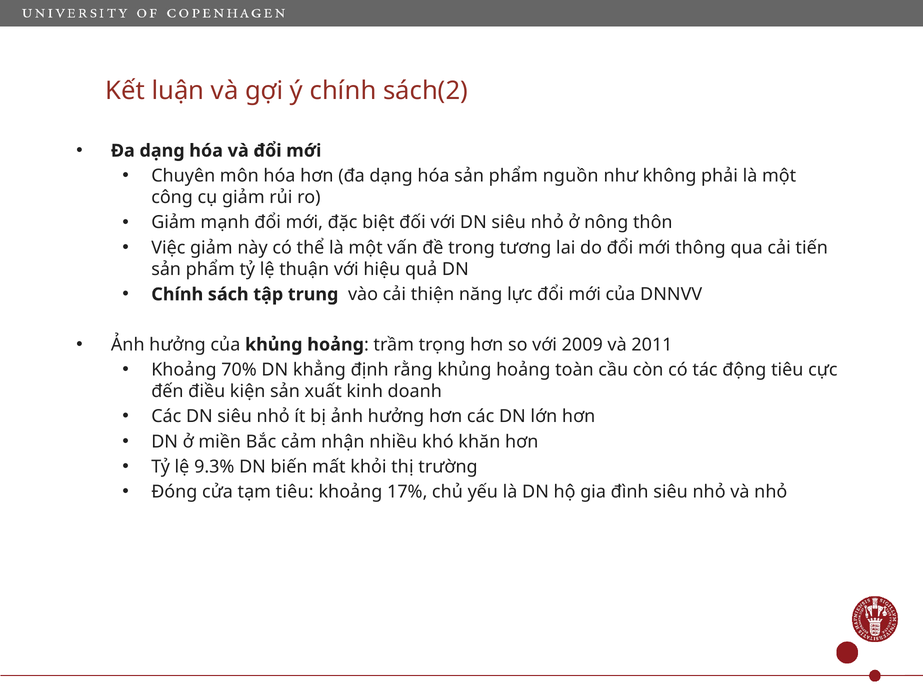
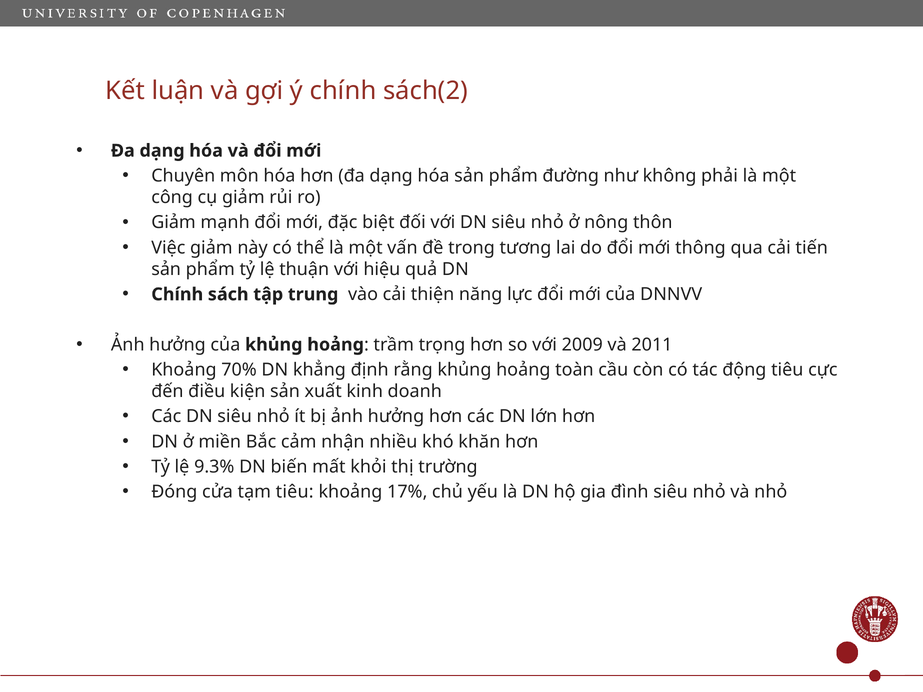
nguồn: nguồn -> đường
